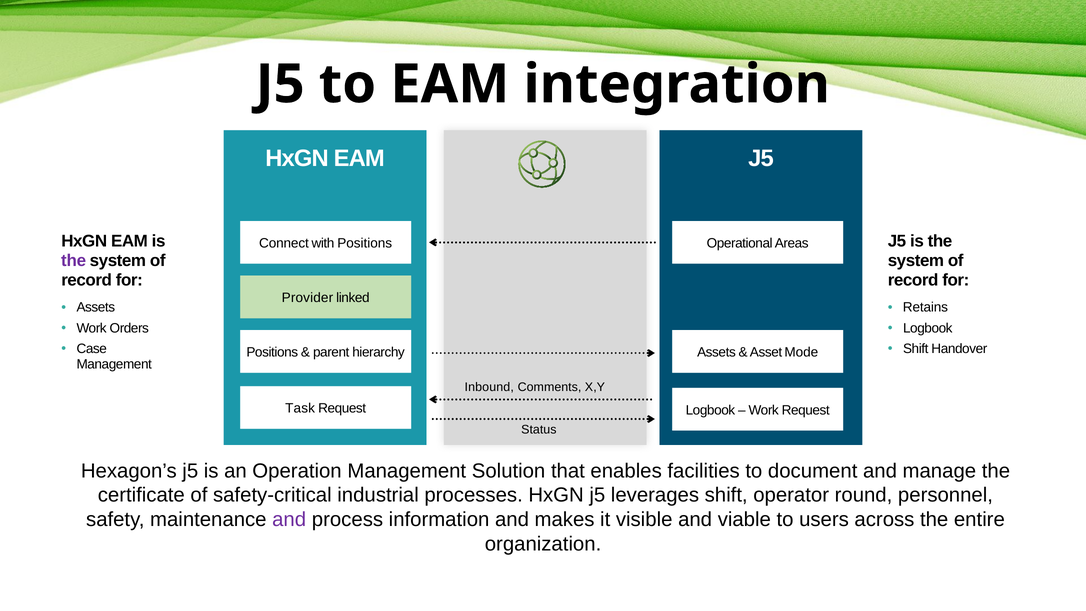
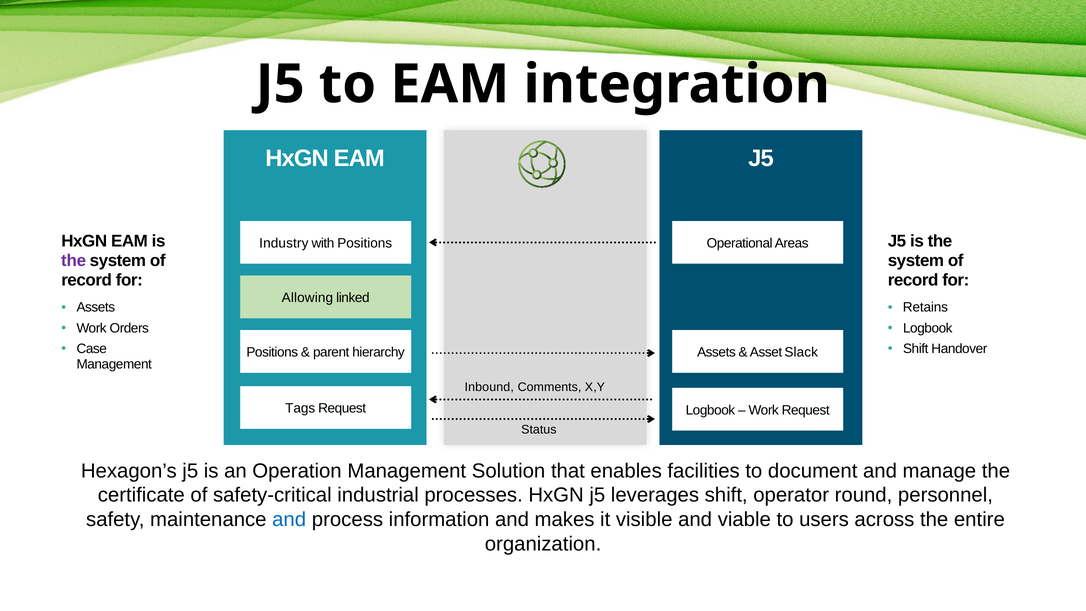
Connect: Connect -> Industry
Provider: Provider -> Allowing
Mode: Mode -> Slack
Task: Task -> Tags
and at (289, 520) colour: purple -> blue
